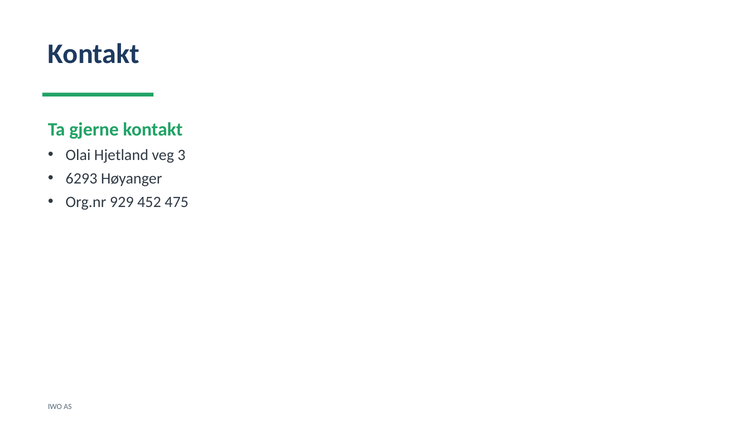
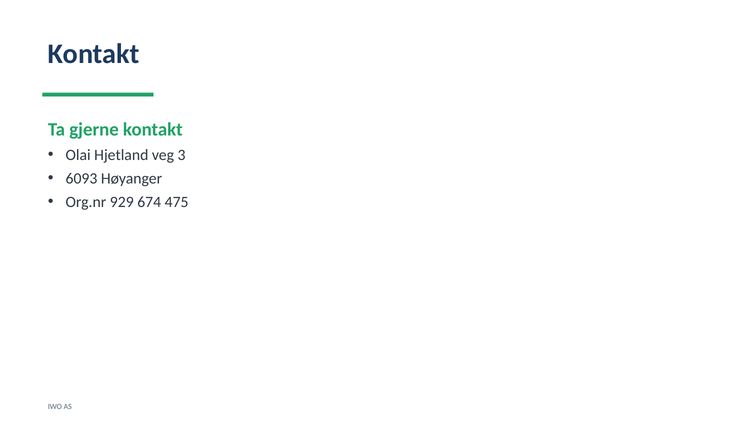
6293: 6293 -> 6093
452: 452 -> 674
